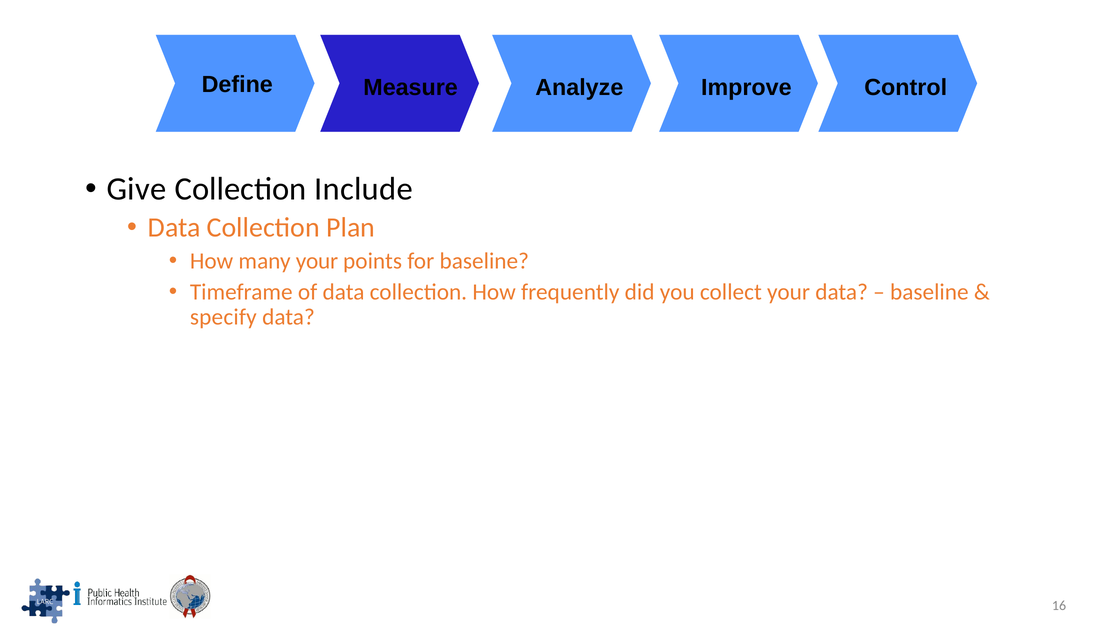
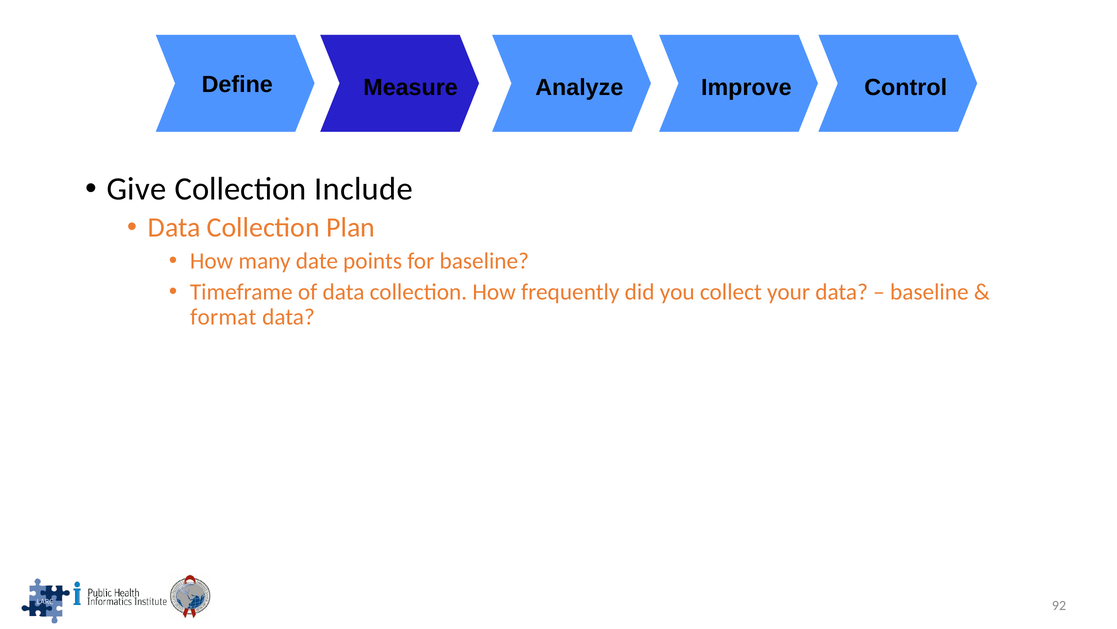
many your: your -> date
specify: specify -> format
16: 16 -> 92
